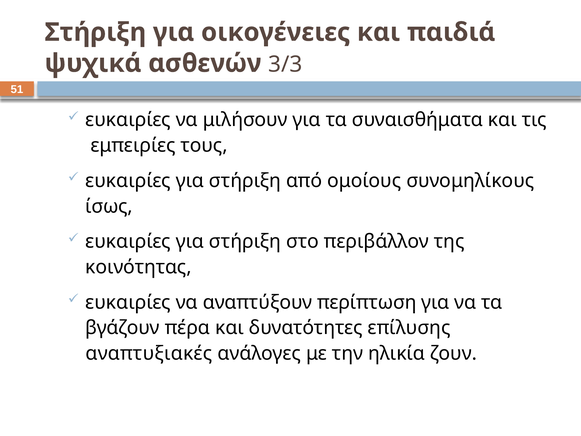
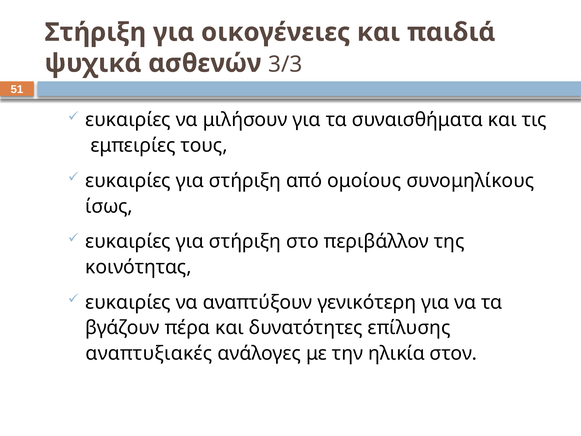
περίπτωση: περίπτωση -> γενικότερη
ζουν: ζουν -> στον
